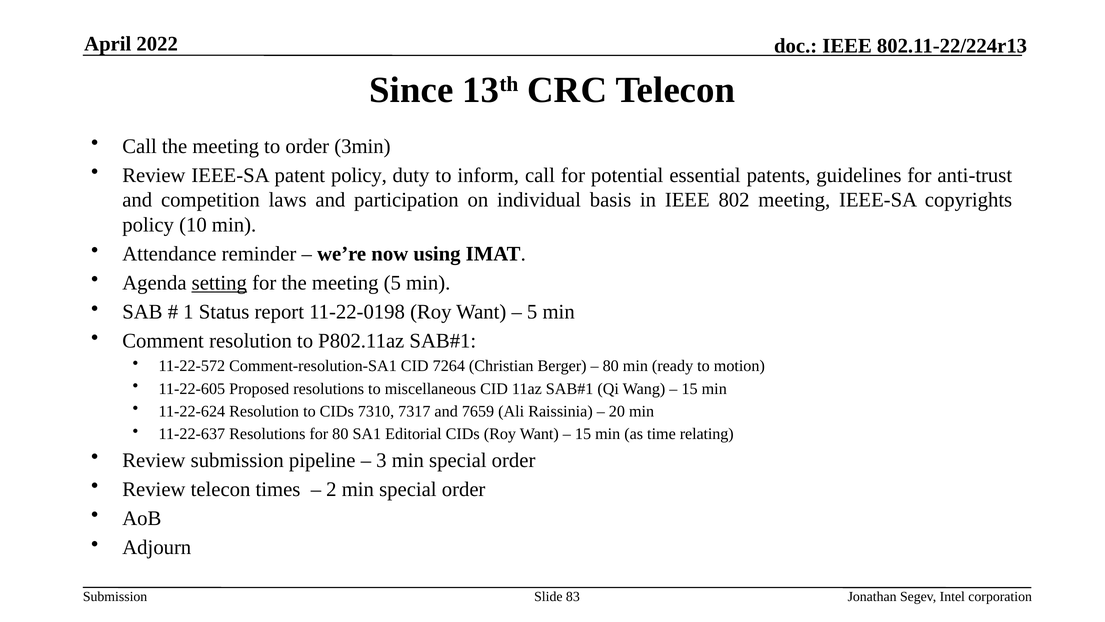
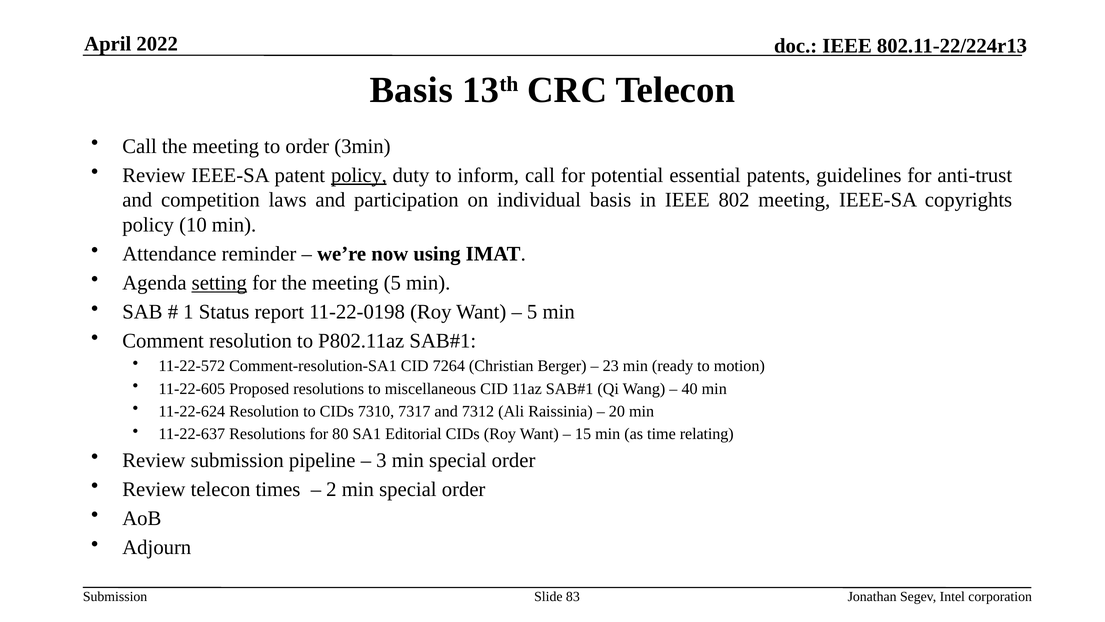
Since at (411, 90): Since -> Basis
policy at (359, 175) underline: none -> present
80 at (611, 366): 80 -> 23
15 at (690, 388): 15 -> 40
7659: 7659 -> 7312
